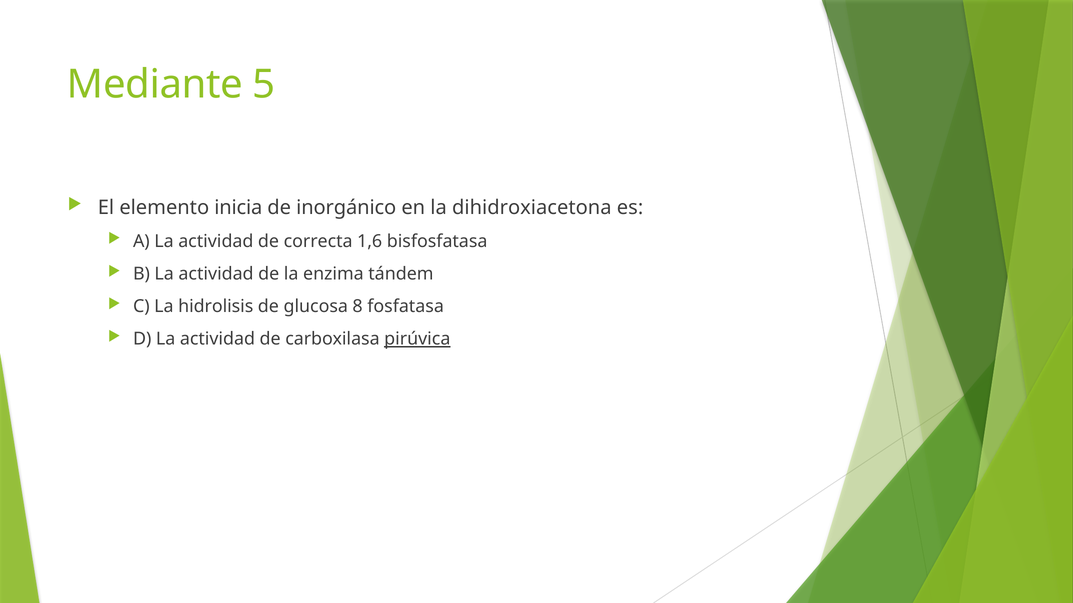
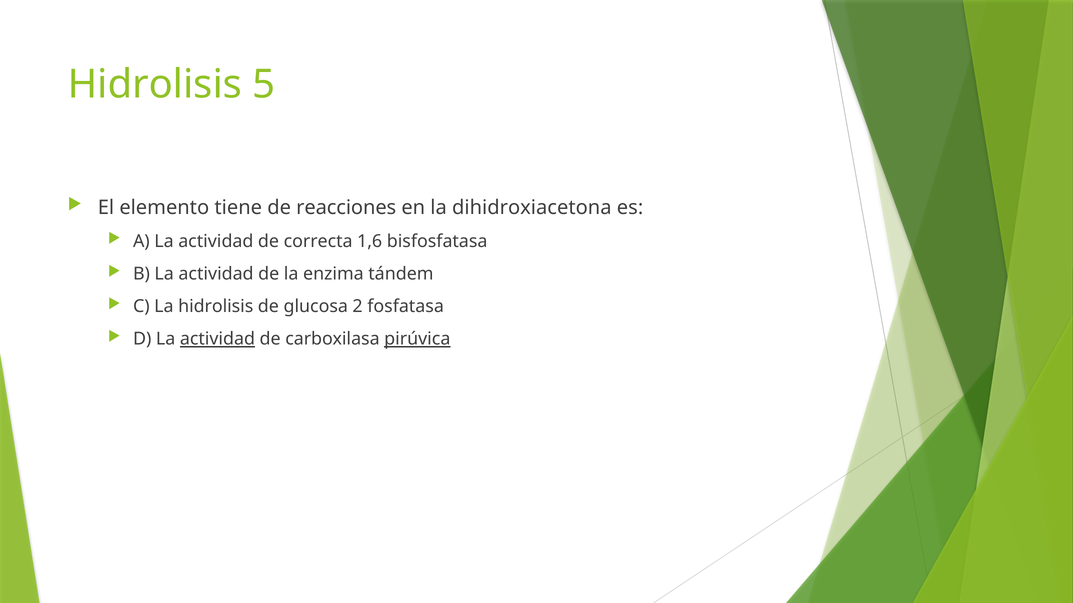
Mediante at (155, 85): Mediante -> Hidrolisis
inicia: inicia -> tiene
inorgánico: inorgánico -> reacciones
8: 8 -> 2
actividad at (217, 339) underline: none -> present
